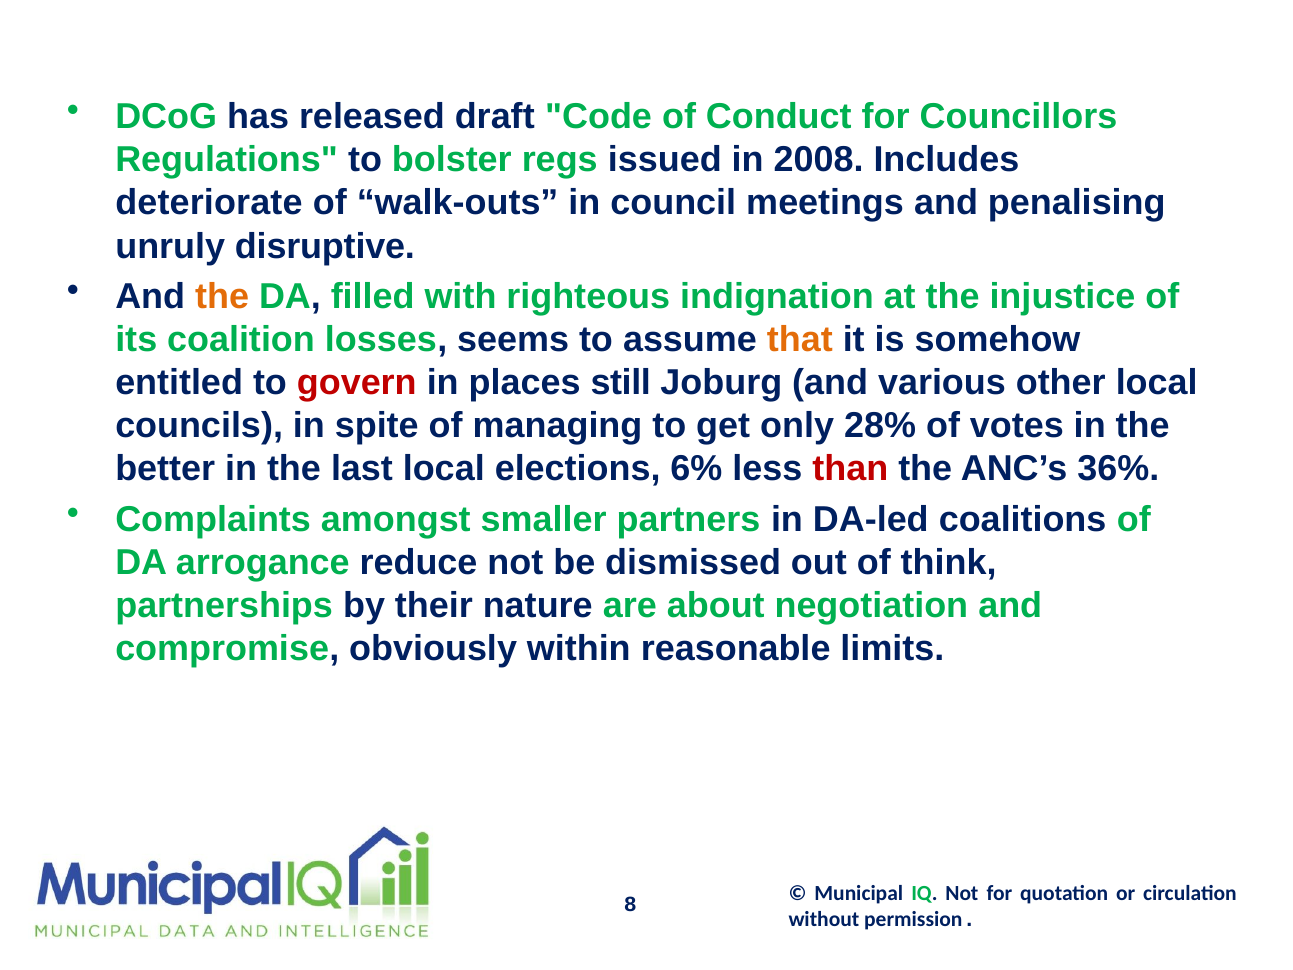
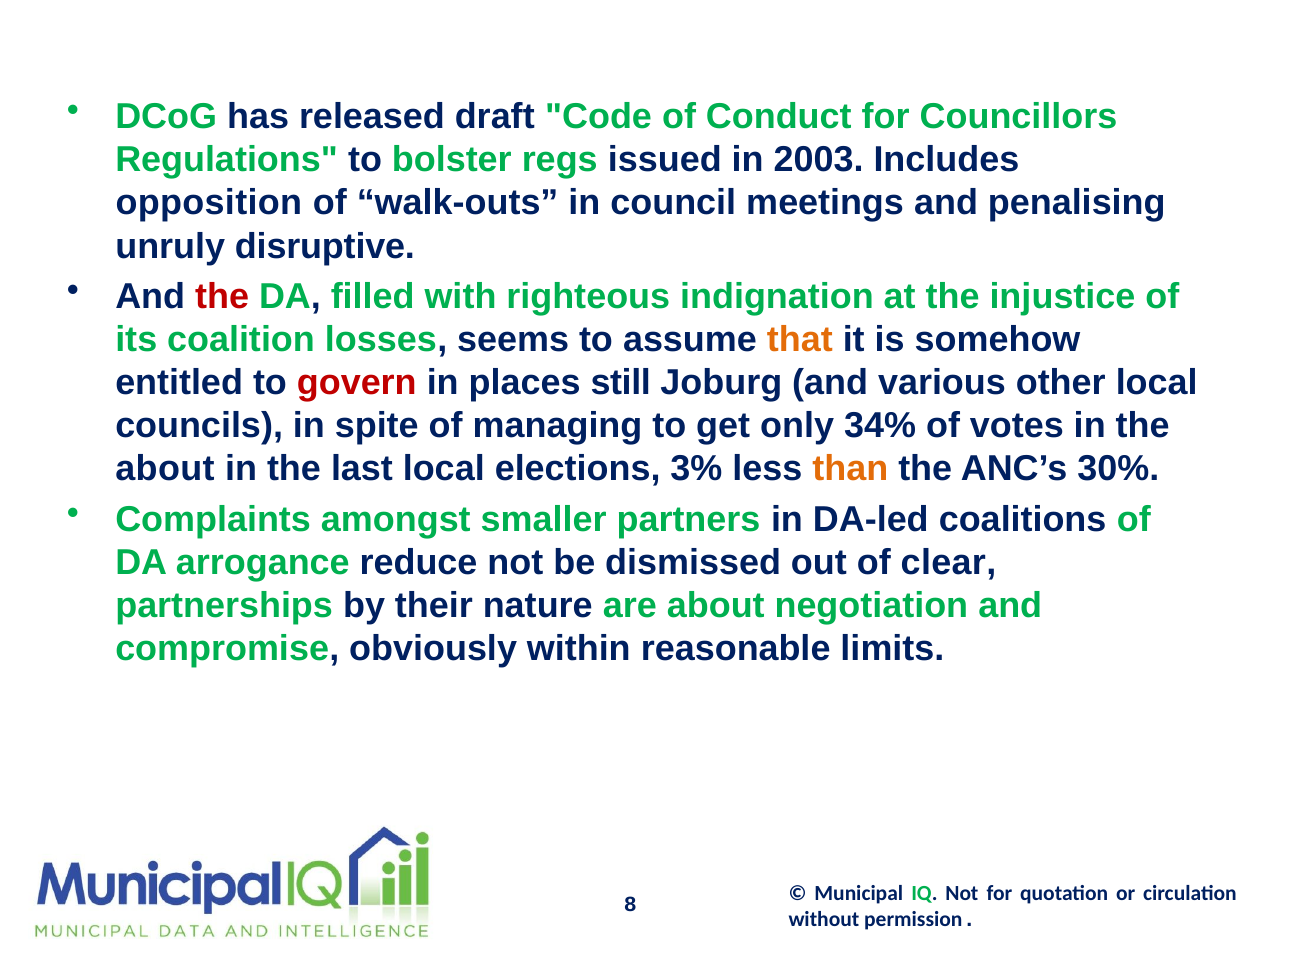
2008: 2008 -> 2003
deteriorate: deteriorate -> opposition
the at (222, 296) colour: orange -> red
28%: 28% -> 34%
better at (165, 469): better -> about
6%: 6% -> 3%
than colour: red -> orange
36%: 36% -> 30%
think: think -> clear
